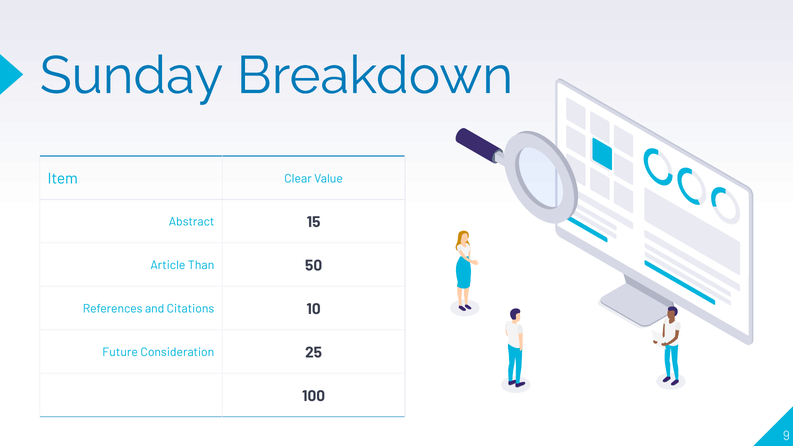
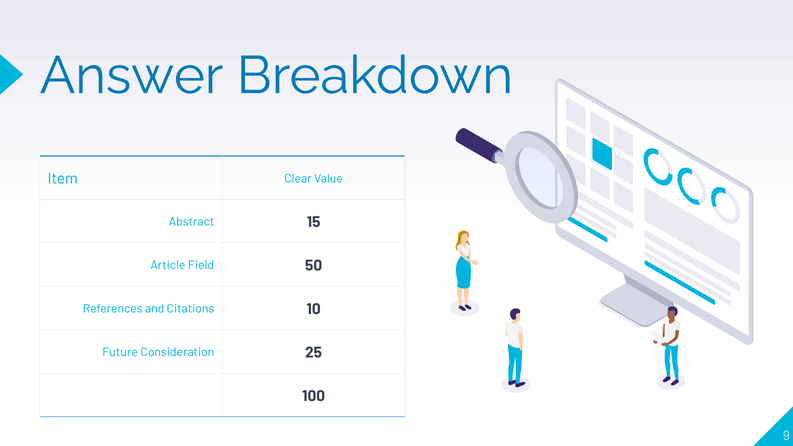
Sunday: Sunday -> Answer
Than: Than -> Field
